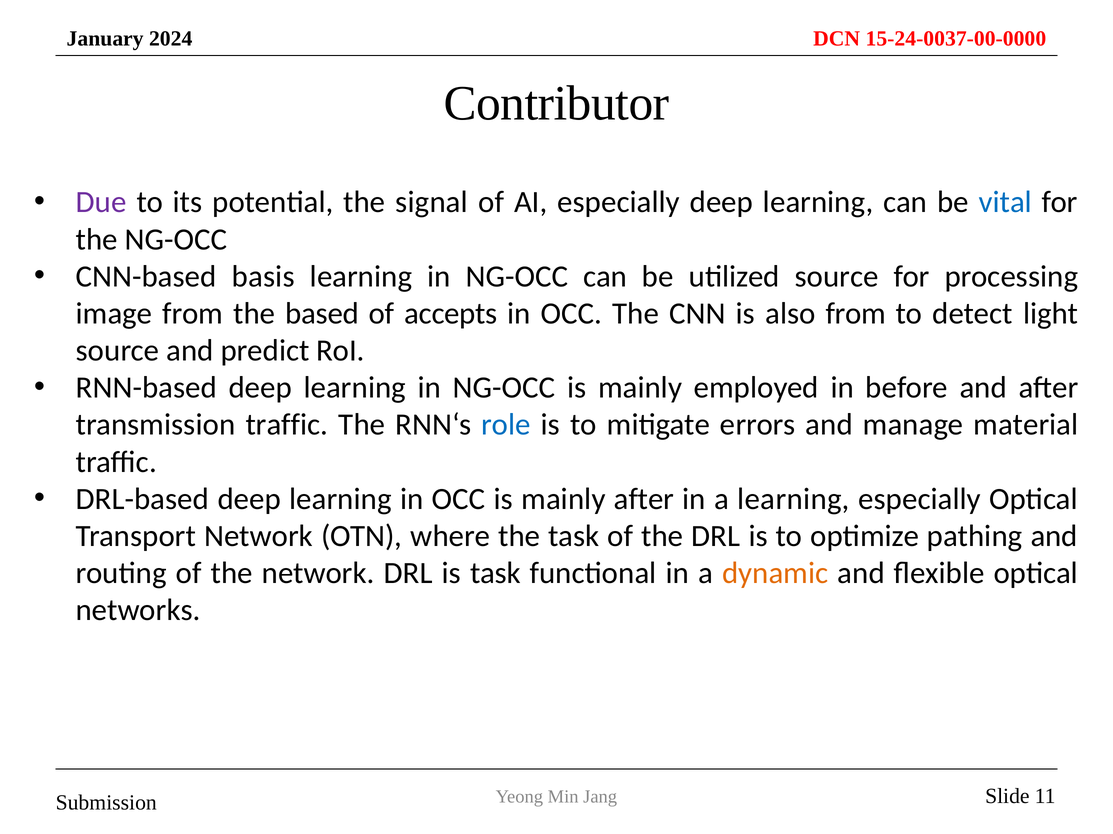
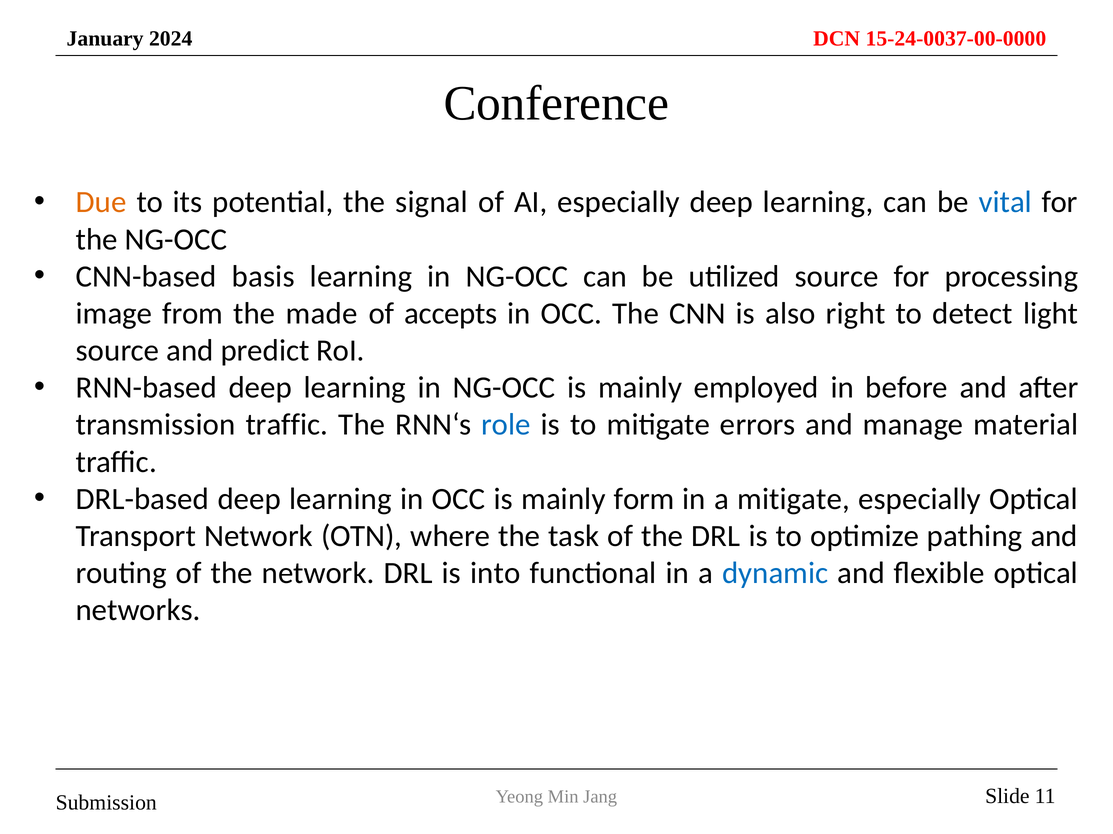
Contributor: Contributor -> Conference
Due colour: purple -> orange
based: based -> made
also from: from -> right
mainly after: after -> form
a learning: learning -> mitigate
is task: task -> into
dynamic colour: orange -> blue
